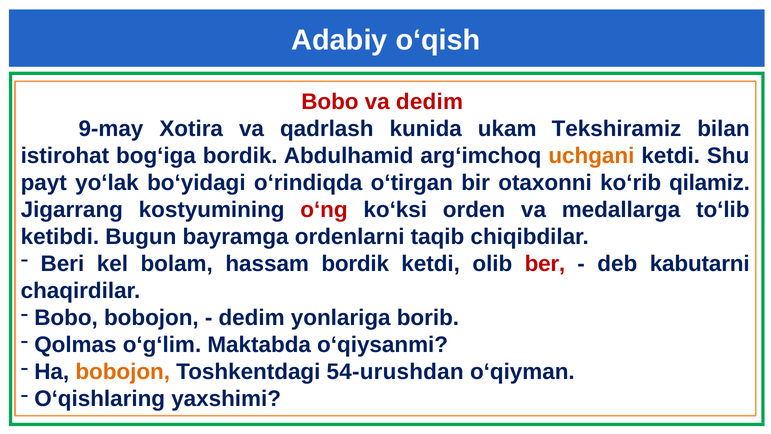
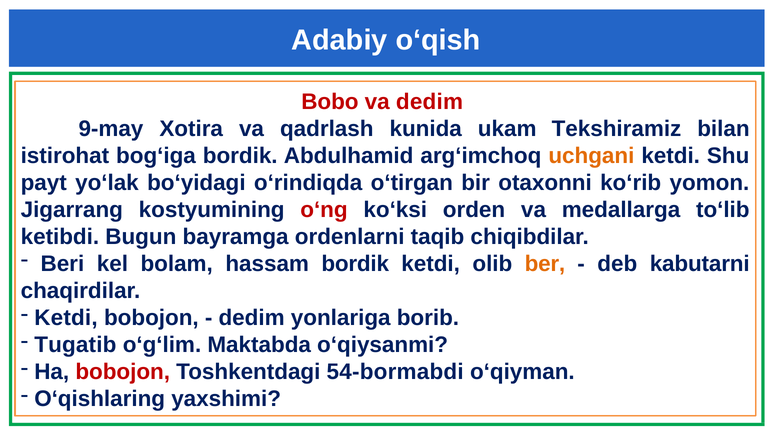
qilamiz: qilamiz -> yomon
ber colour: red -> orange
Bobo at (66, 318): Bobo -> Ketdi
Qolmas: Qolmas -> Tugatib
bobojon at (123, 372) colour: orange -> red
54-urushdan: 54-urushdan -> 54-bormabdi
